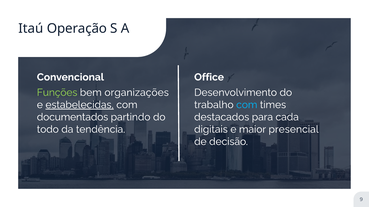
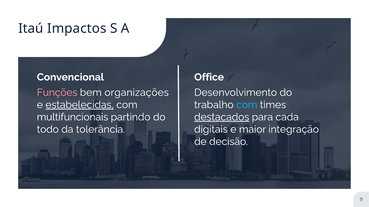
Operação: Operação -> Impactos
Funções colour: light green -> pink
documentados: documentados -> multifuncionais
destacados underline: none -> present
tendência: tendência -> tolerância
presencial: presencial -> integração
